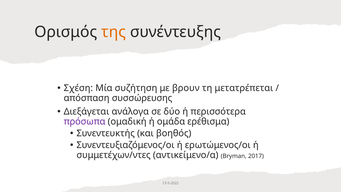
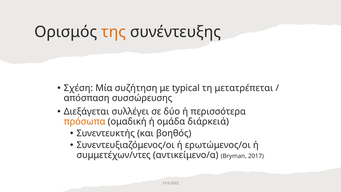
βρουν: βρουν -> typical
ανάλογα: ανάλογα -> συλλέγει
πρόσωπα colour: purple -> orange
ερέθισμα: ερέθισμα -> διάρκειά
